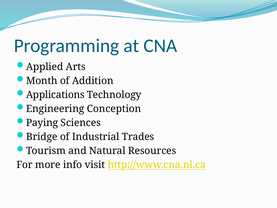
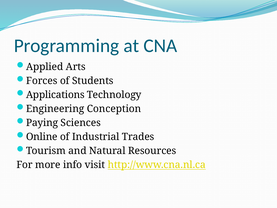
Month: Month -> Forces
Addition: Addition -> Students
Bridge: Bridge -> Online
